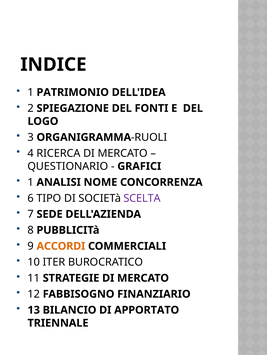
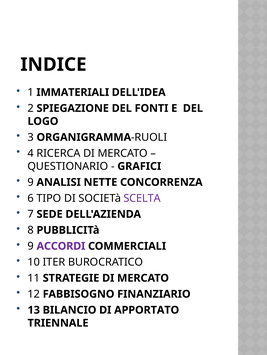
PATRIMONIO: PATRIMONIO -> IMMATERIALI
1 at (31, 183): 1 -> 9
NOME: NOME -> NETTE
ACCORDI colour: orange -> purple
